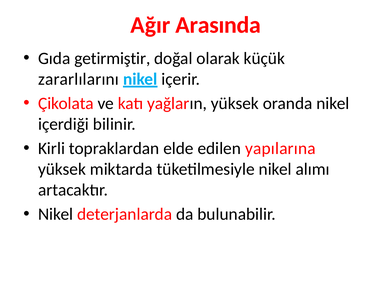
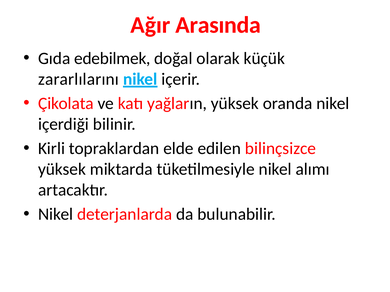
getirmiştir: getirmiştir -> edebilmek
yapılarına: yapılarına -> bilinçsizce
